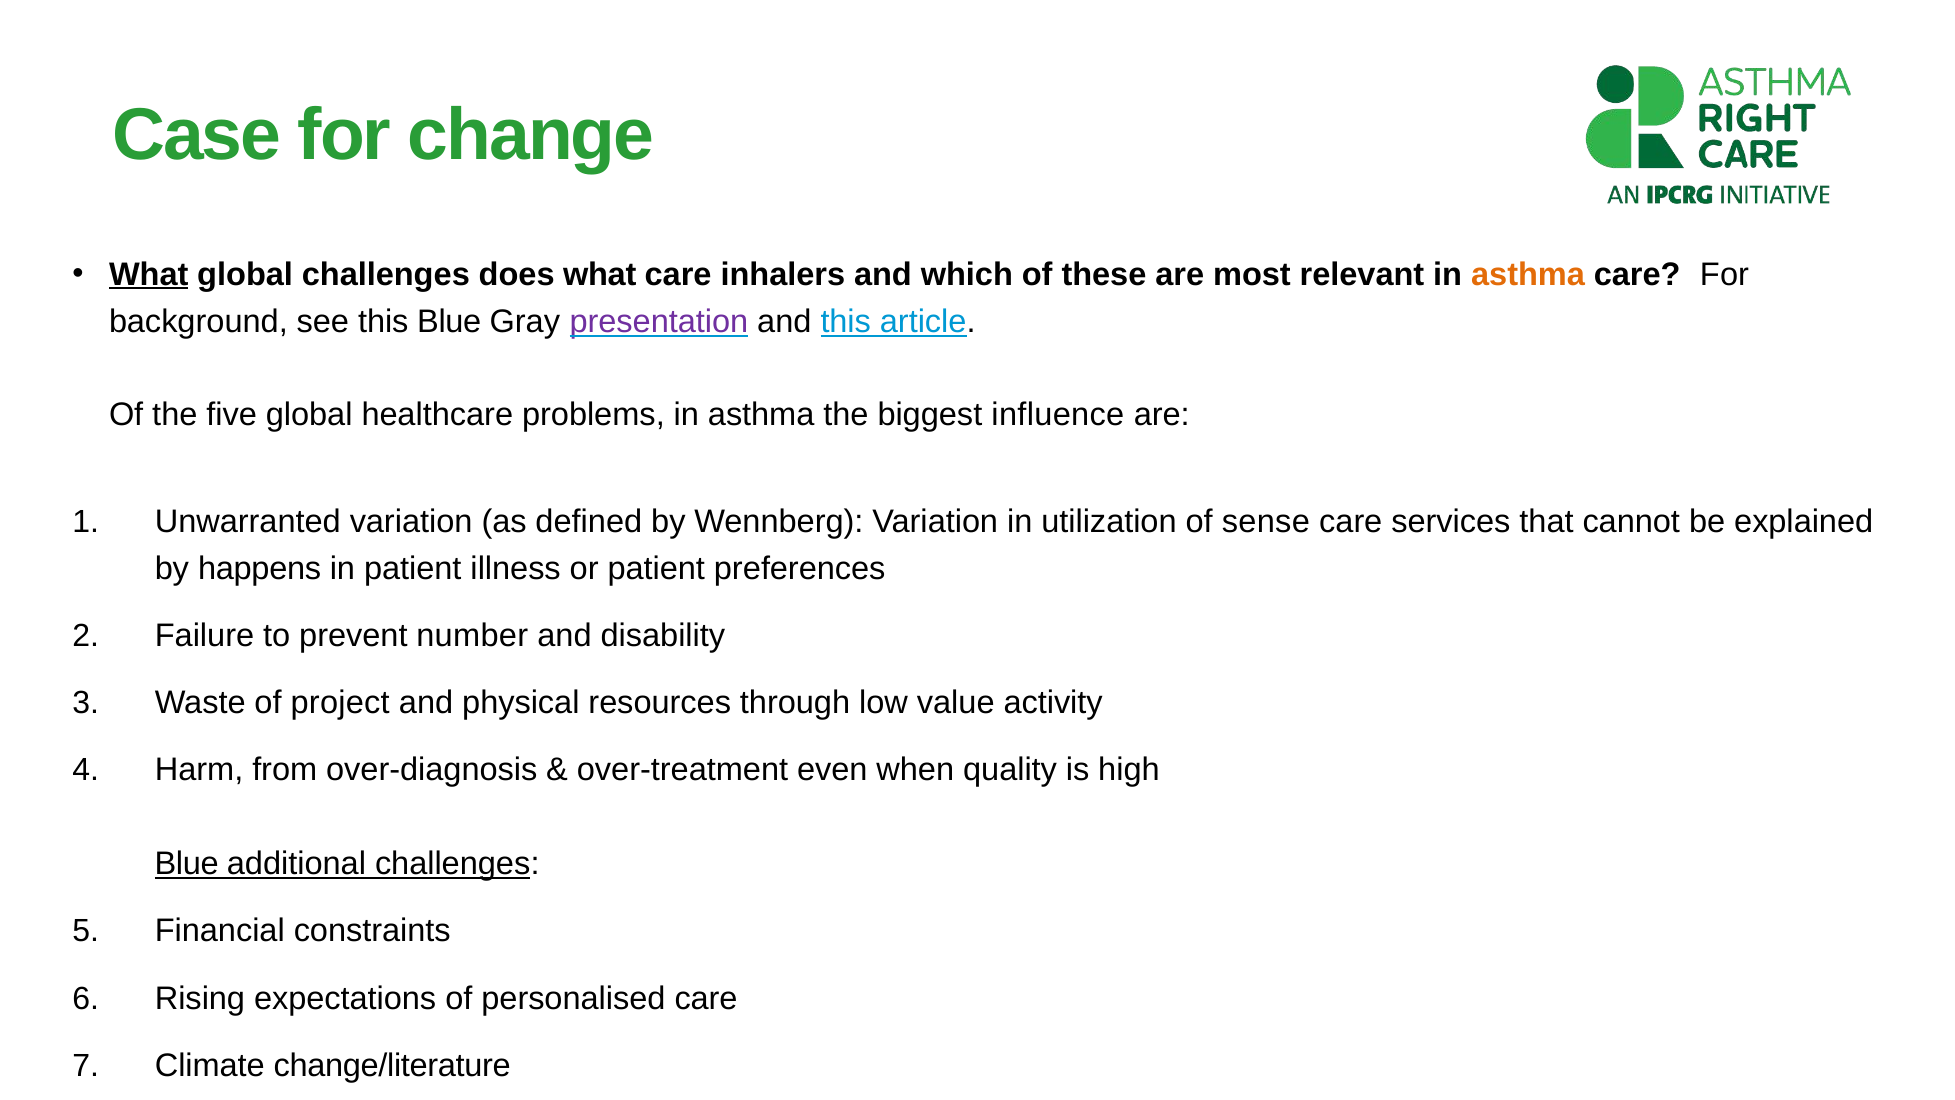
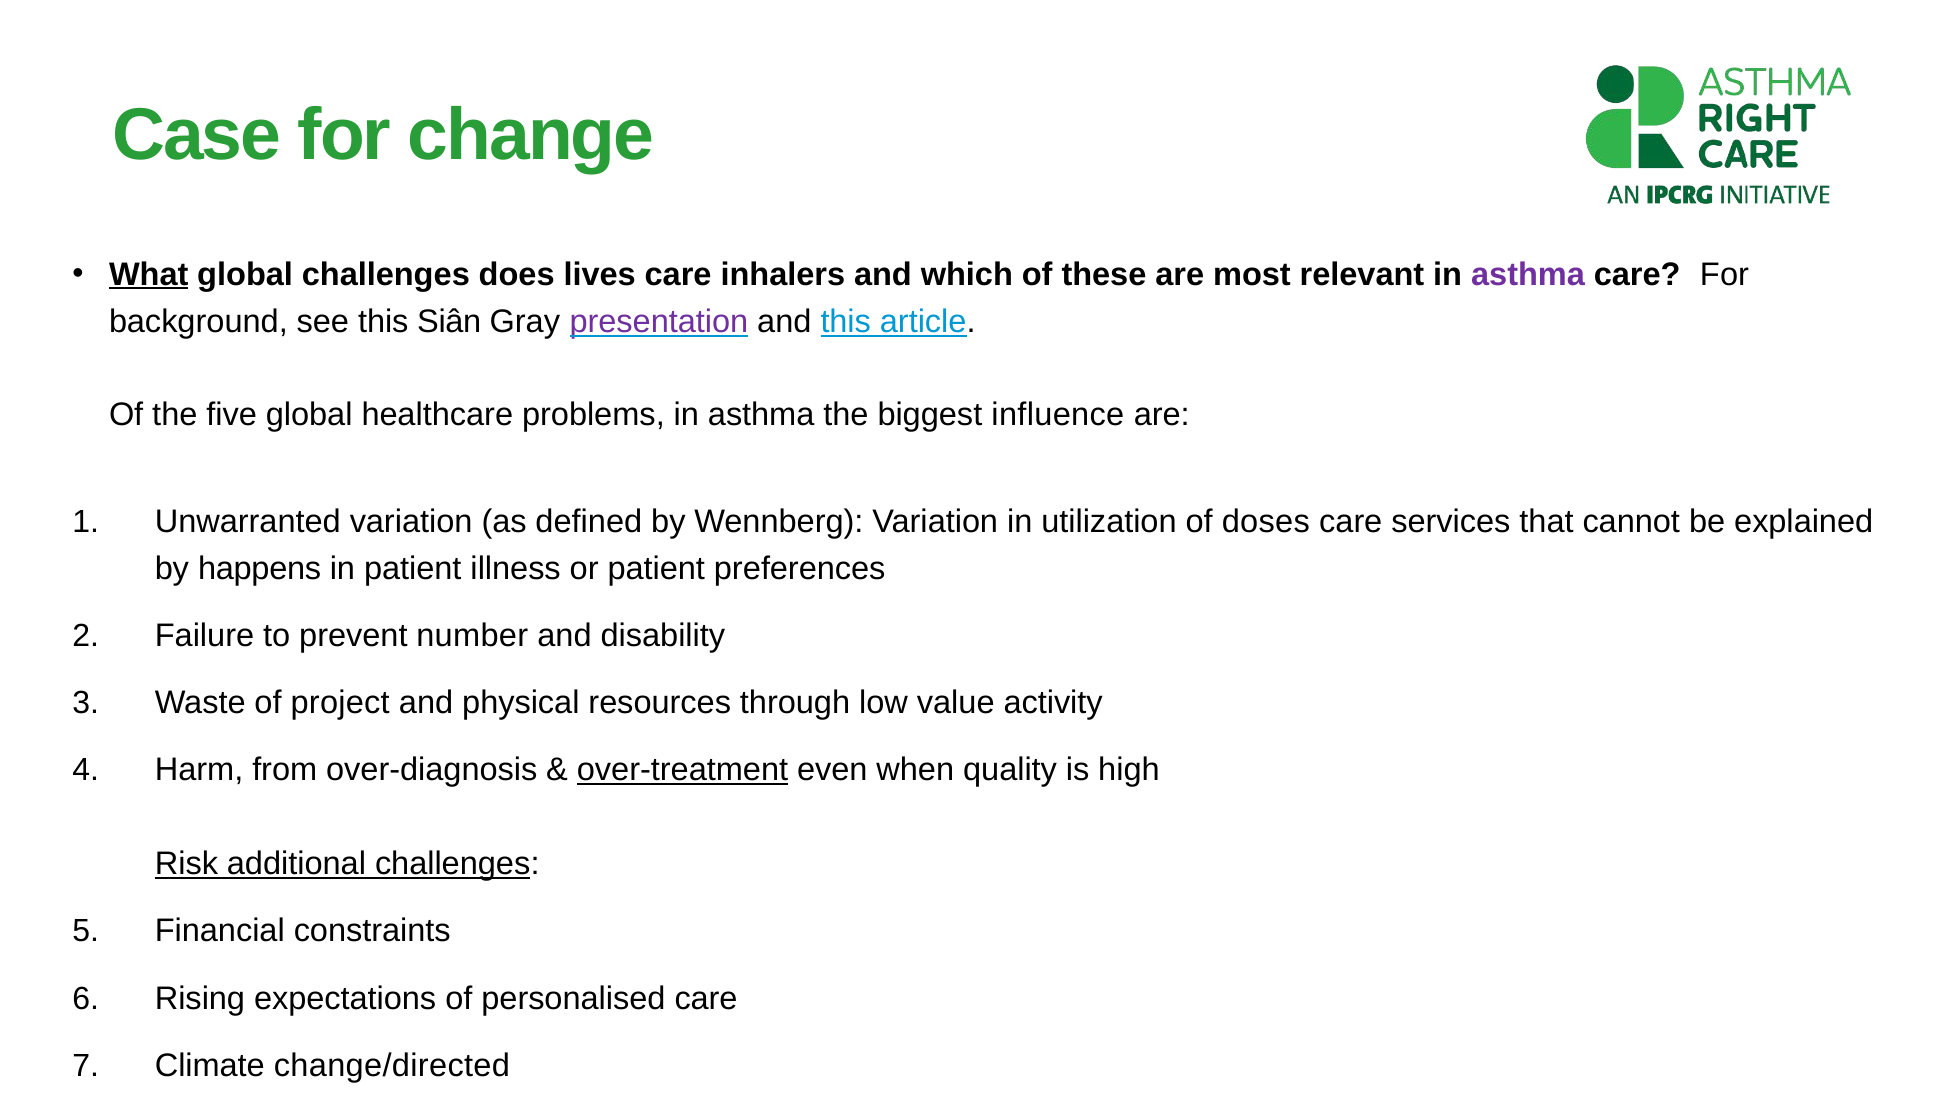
does what: what -> lives
asthma at (1528, 274) colour: orange -> purple
this Blue: Blue -> Siân
sense: sense -> doses
over-treatment underline: none -> present
Blue at (187, 864): Blue -> Risk
change/literature: change/literature -> change/directed
